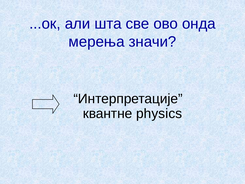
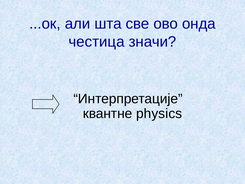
мерења: мерења -> честица
